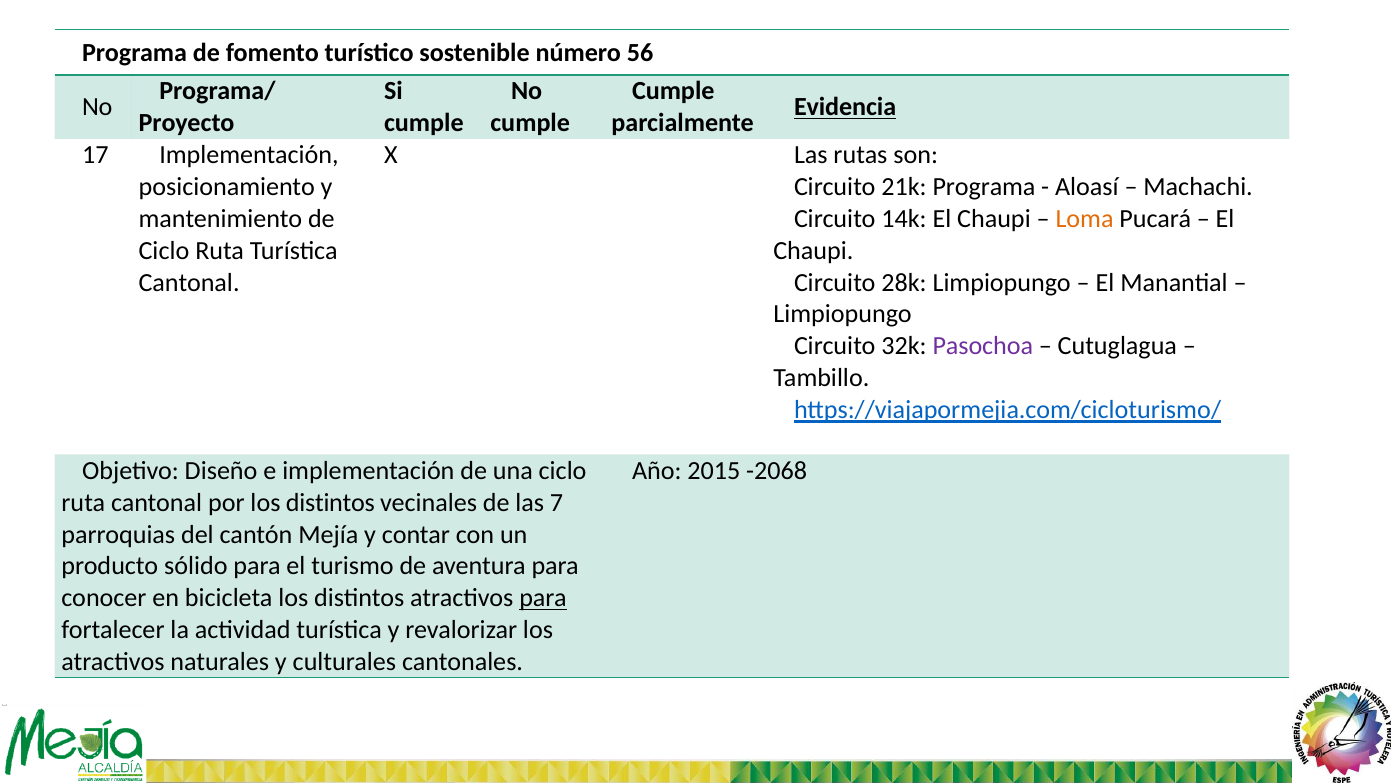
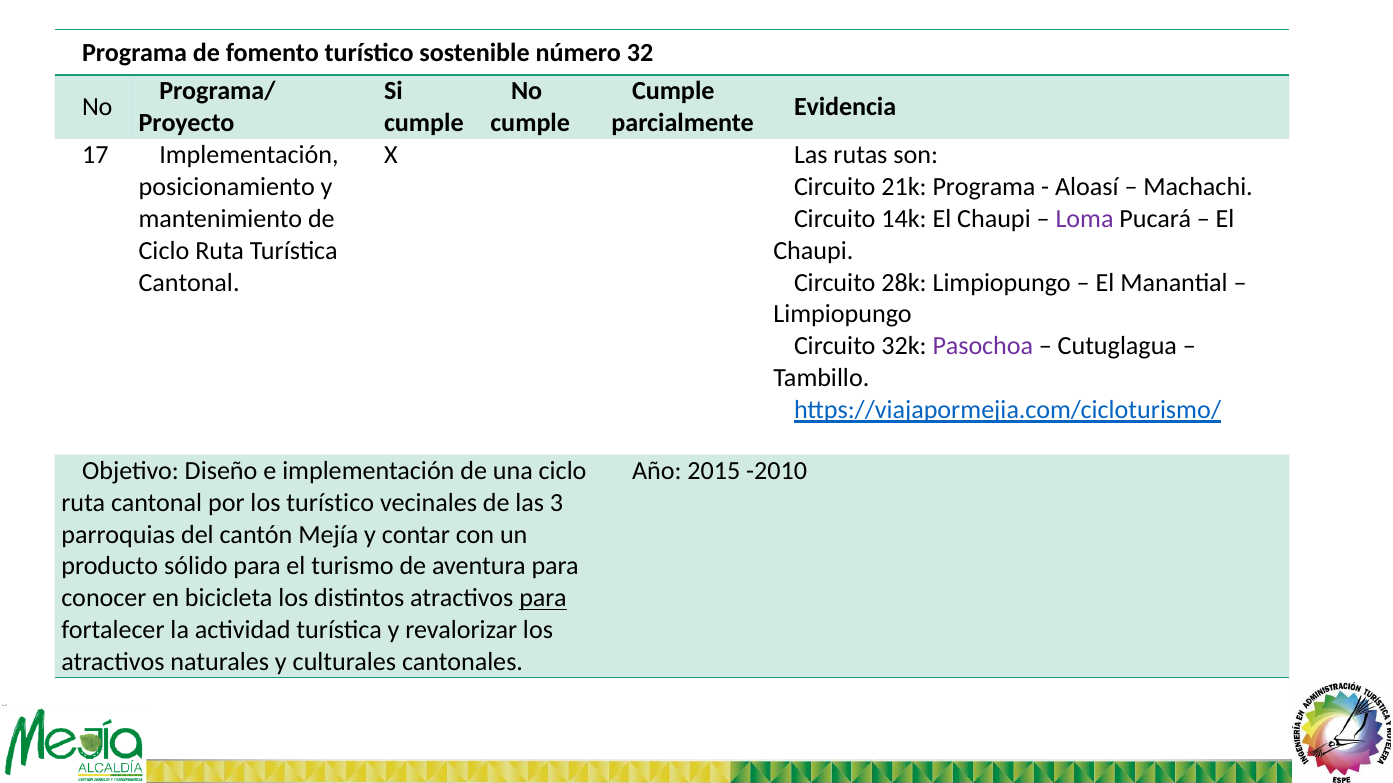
56: 56 -> 32
Evidencia underline: present -> none
Loma colour: orange -> purple
-2068: -2068 -> -2010
por los distintos: distintos -> turístico
7: 7 -> 3
